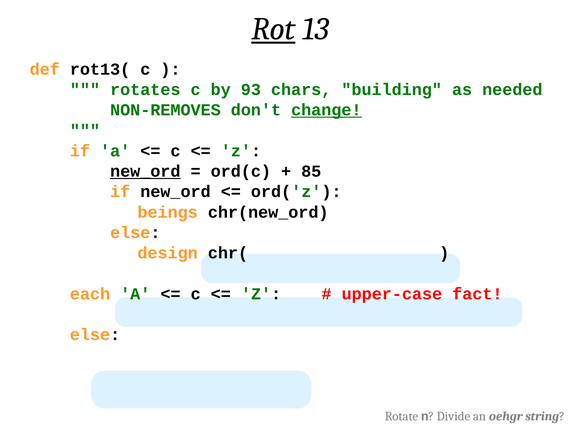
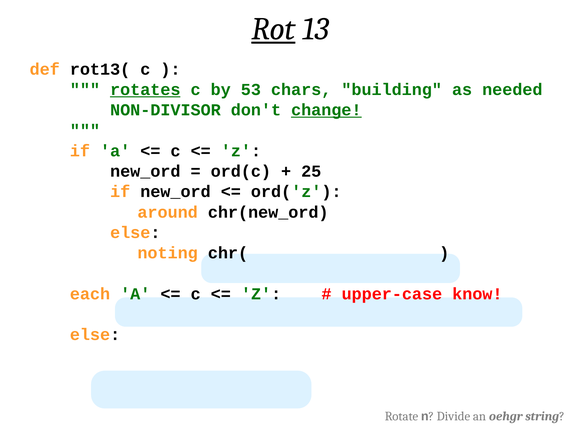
rotates underline: none -> present
93: 93 -> 53
NON-REMOVES: NON-REMOVES -> NON-DIVISOR
new_ord at (145, 171) underline: present -> none
85: 85 -> 25
beings: beings -> around
design: design -> noting
fact: fact -> know
